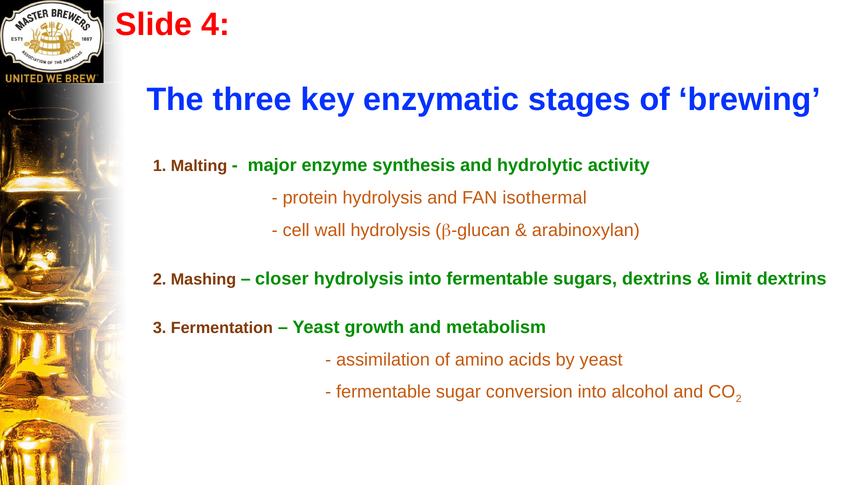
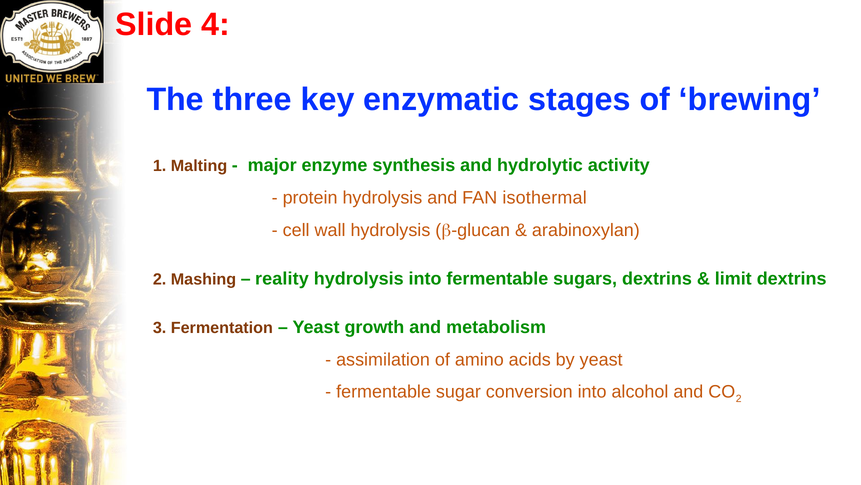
closer: closer -> reality
